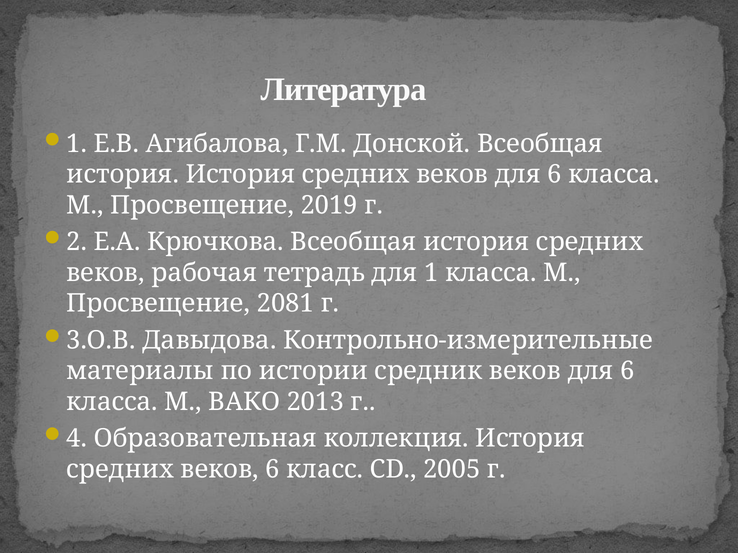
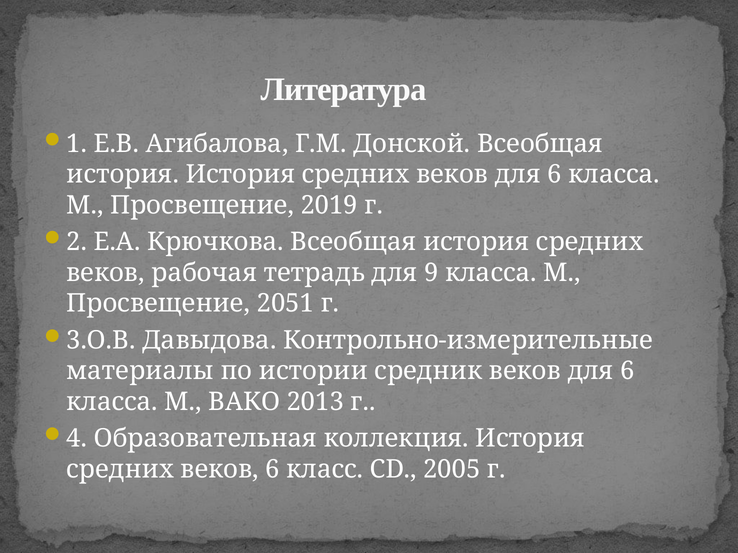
для 1: 1 -> 9
2081: 2081 -> 2051
